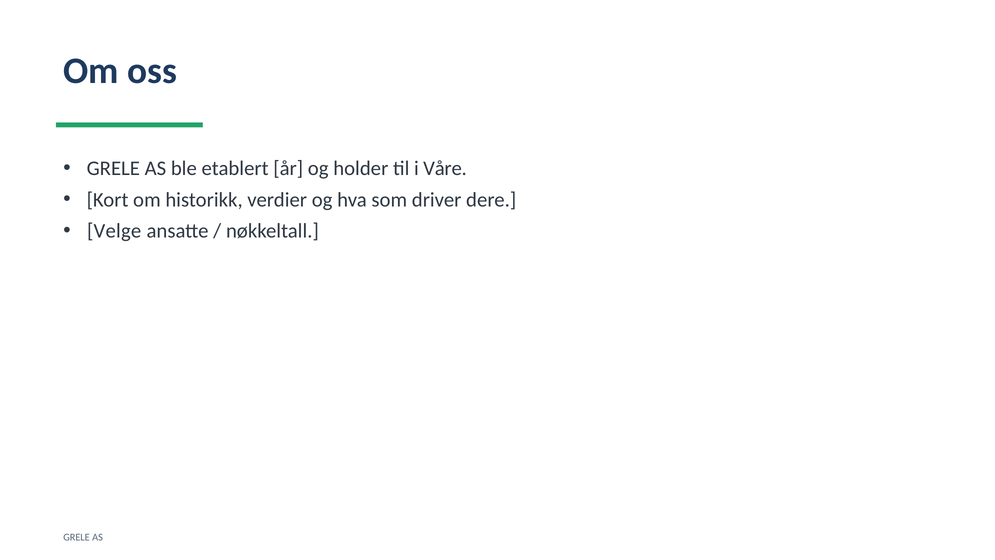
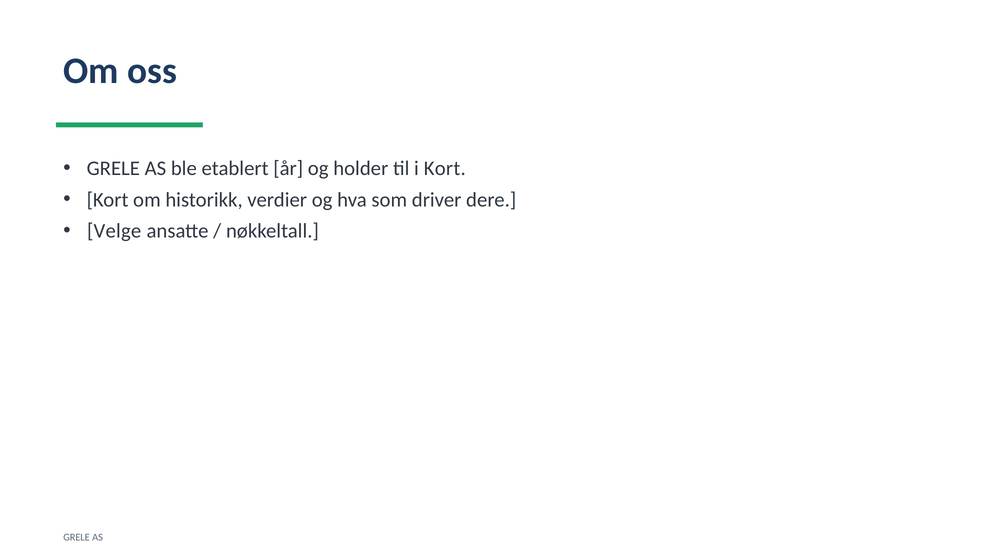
i Våre: Våre -> Kort
